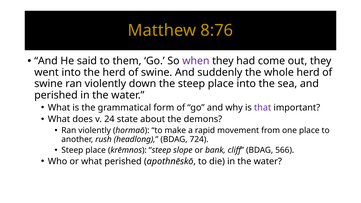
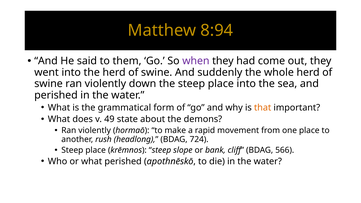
8:76: 8:76 -> 8:94
that colour: purple -> orange
24: 24 -> 49
